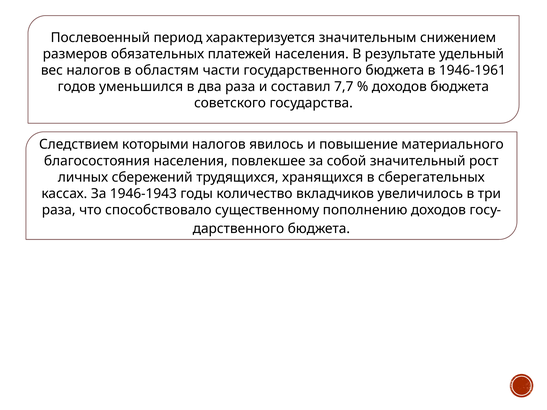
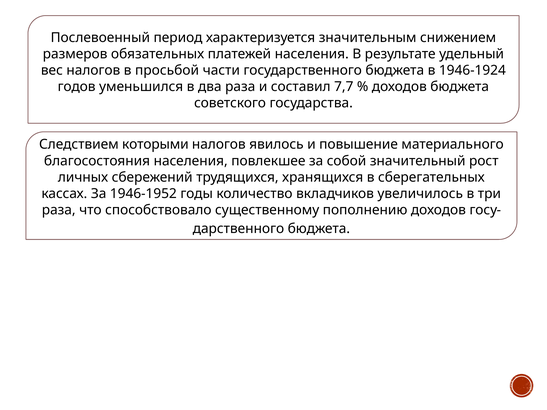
областям: областям -> просьбой
1946-1961: 1946-1961 -> 1946-1924
1946-1943: 1946-1943 -> 1946-1952
